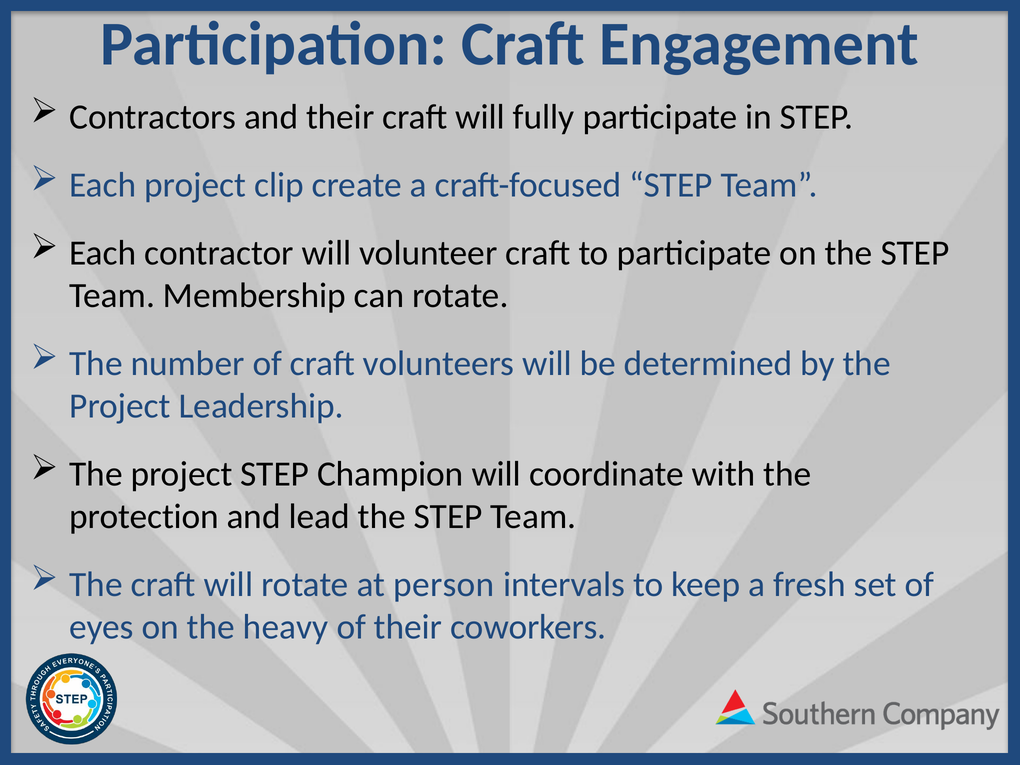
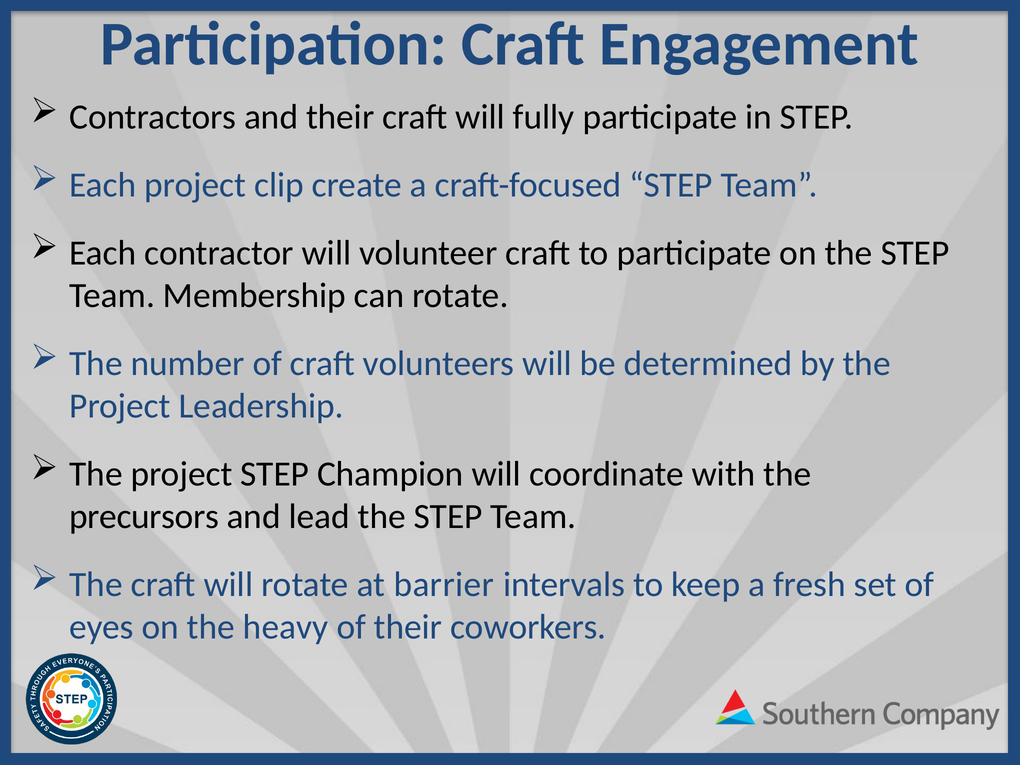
protection: protection -> precursors
person: person -> barrier
